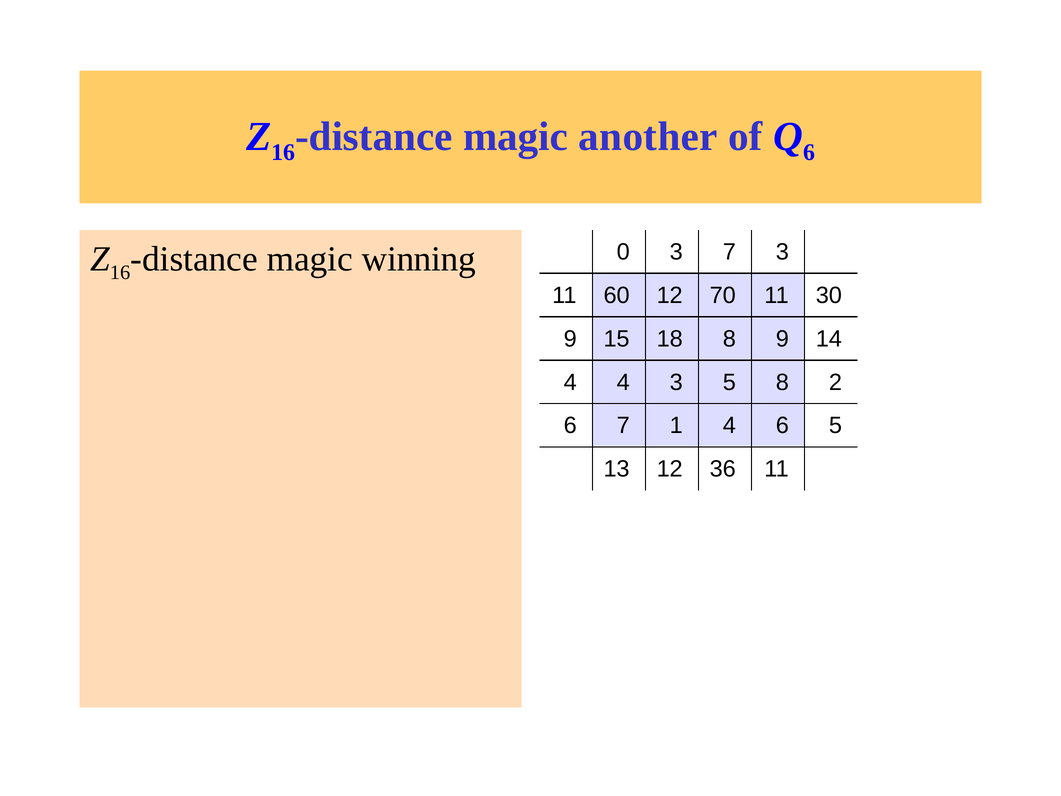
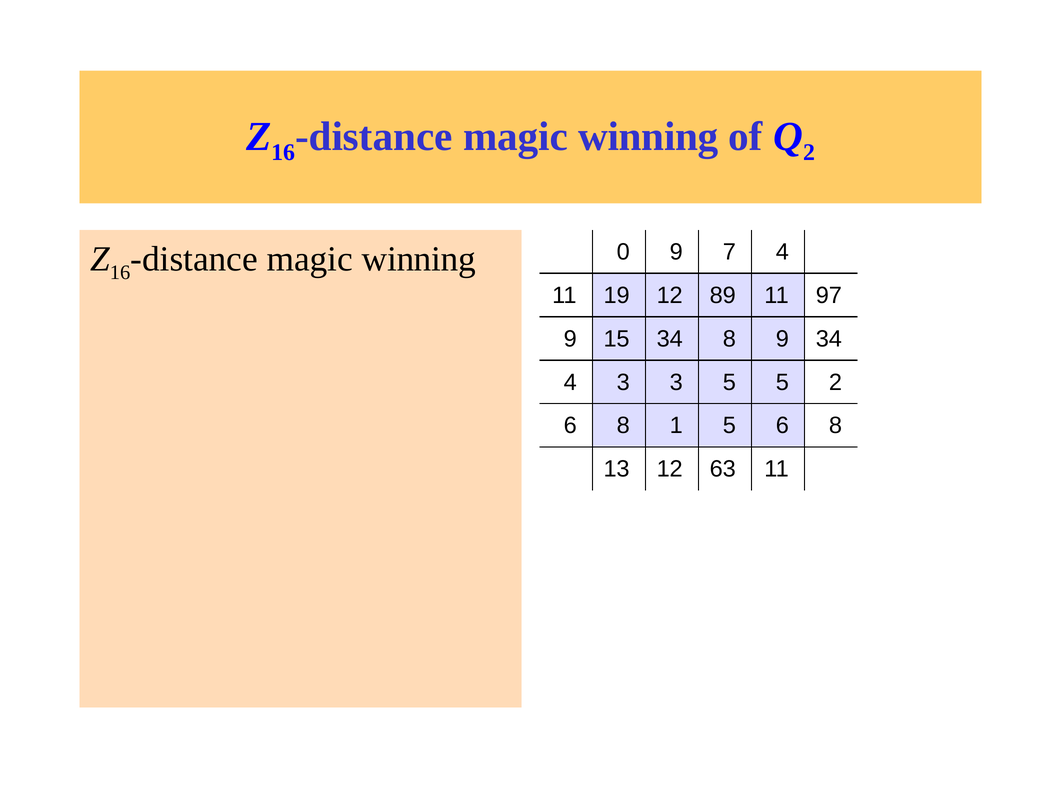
another at (648, 136): another -> winning
6 at (809, 153): 6 -> 2
0 3: 3 -> 9
7 3: 3 -> 4
60: 60 -> 19
70: 70 -> 89
30: 30 -> 97
15 18: 18 -> 34
9 14: 14 -> 34
4 4: 4 -> 3
5 8: 8 -> 5
7 at (623, 426): 7 -> 8
1 4: 4 -> 5
5 at (835, 426): 5 -> 8
36: 36 -> 63
